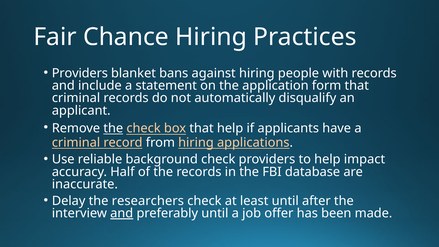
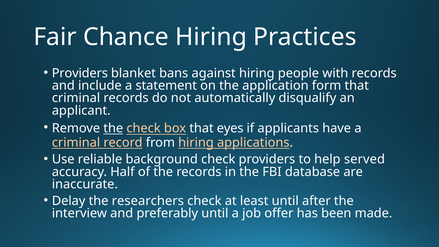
that help: help -> eyes
impact: impact -> served
and at (122, 213) underline: present -> none
